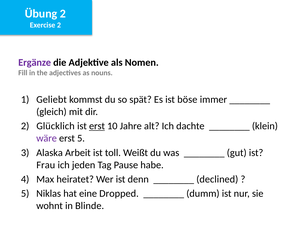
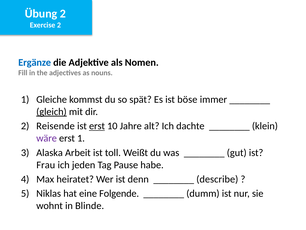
Ergänze colour: purple -> blue
Geliebt: Geliebt -> Gleiche
gleich underline: none -> present
Glücklich: Glücklich -> Reisende
erst 5: 5 -> 1
declined: declined -> describe
Dropped: Dropped -> Folgende
